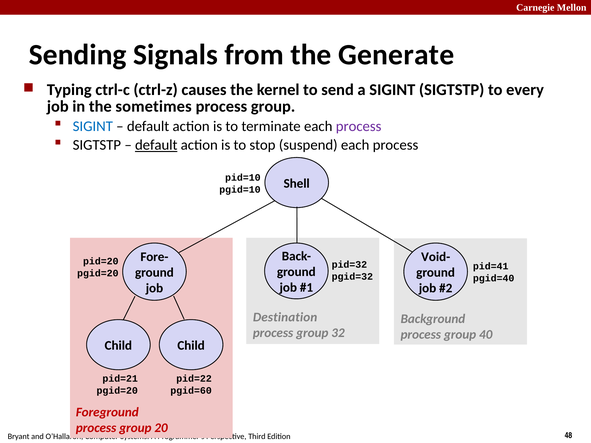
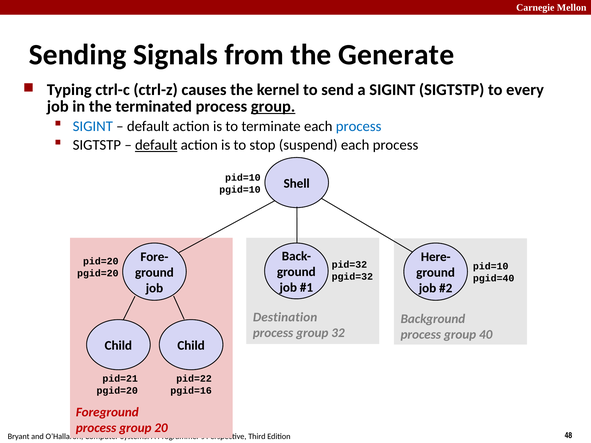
sometimes: sometimes -> terminated
group at (273, 107) underline: none -> present
process at (359, 126) colour: purple -> blue
Void-: Void- -> Here-
pid=41 at (491, 267): pid=41 -> pid=10
pgid=60: pgid=60 -> pgid=16
